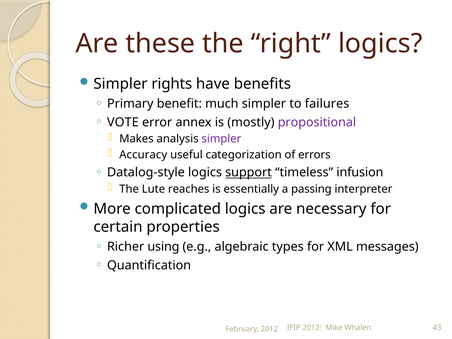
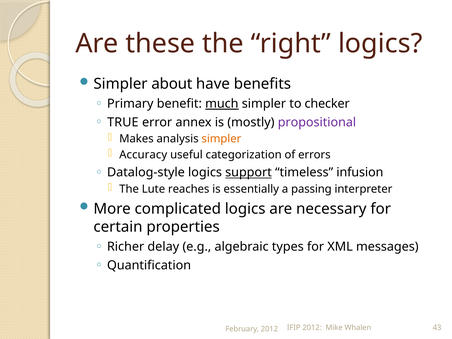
rights: rights -> about
much underline: none -> present
failures: failures -> checker
VOTE: VOTE -> TRUE
simpler at (221, 139) colour: purple -> orange
using: using -> delay
